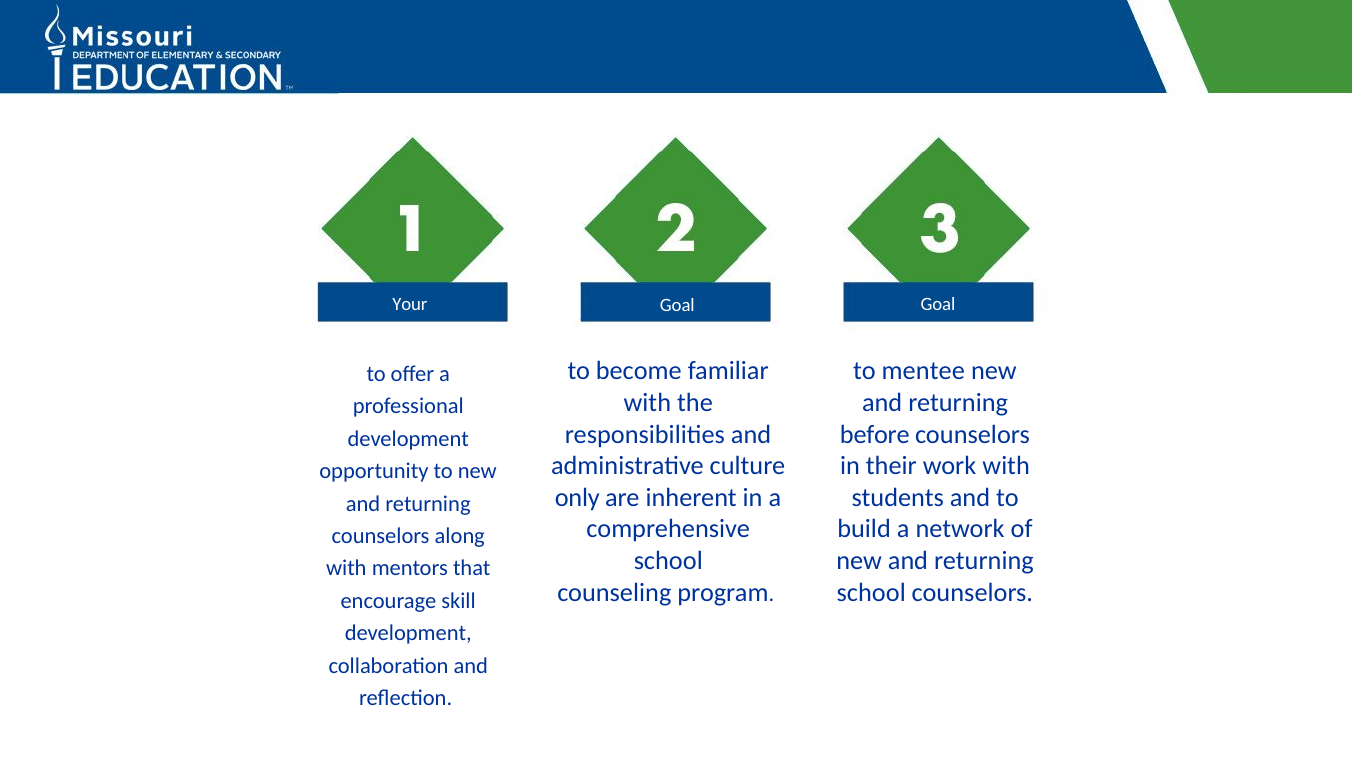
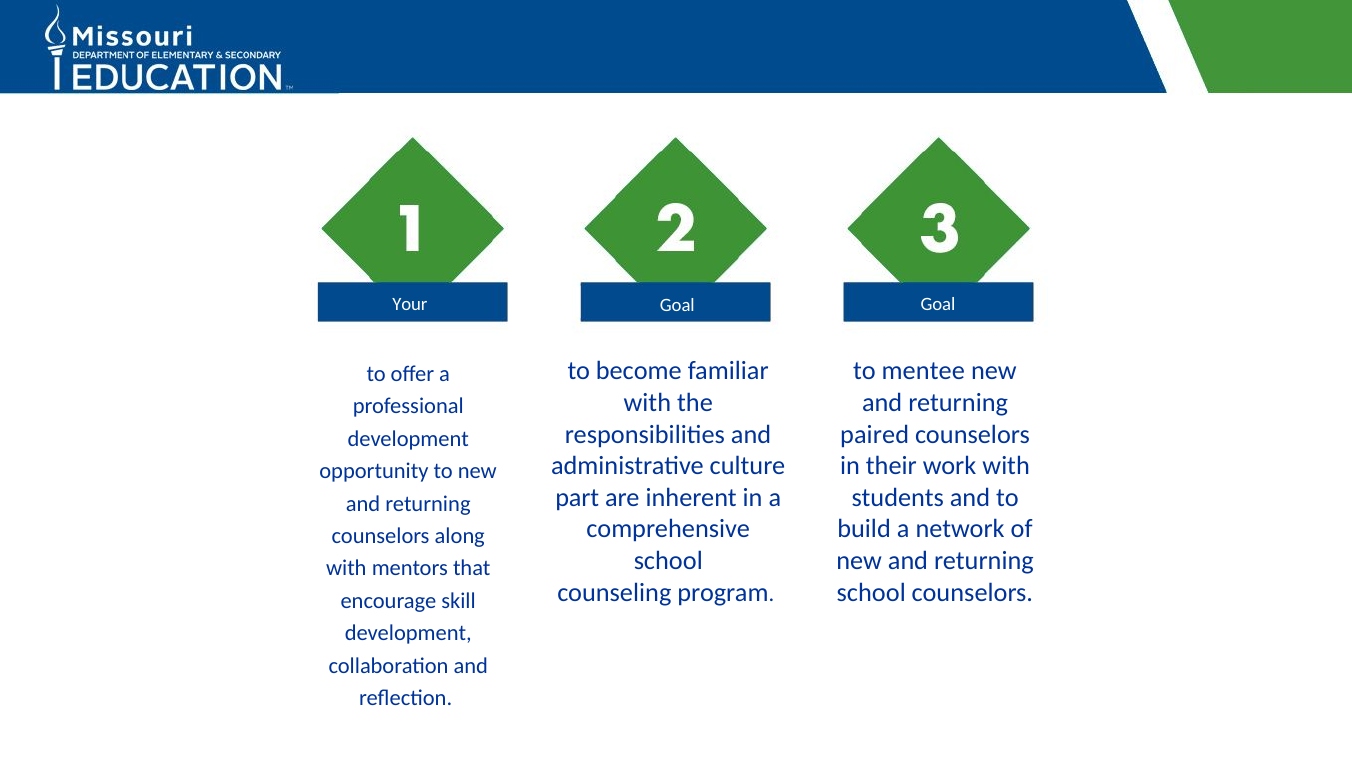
before: before -> paired
only: only -> part
